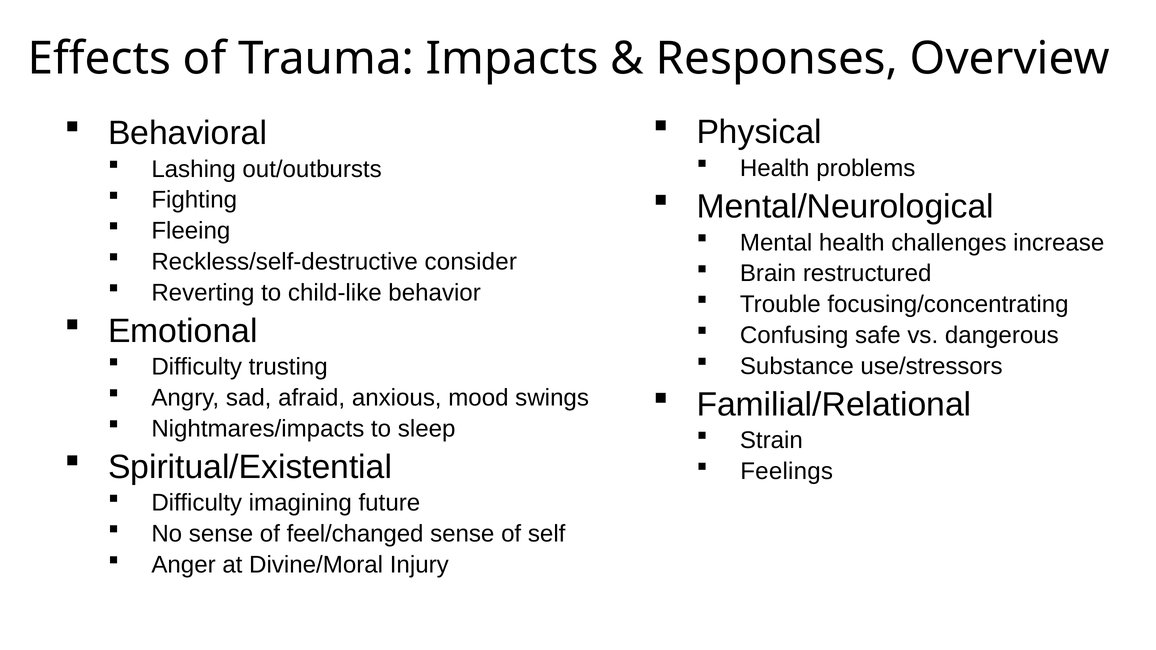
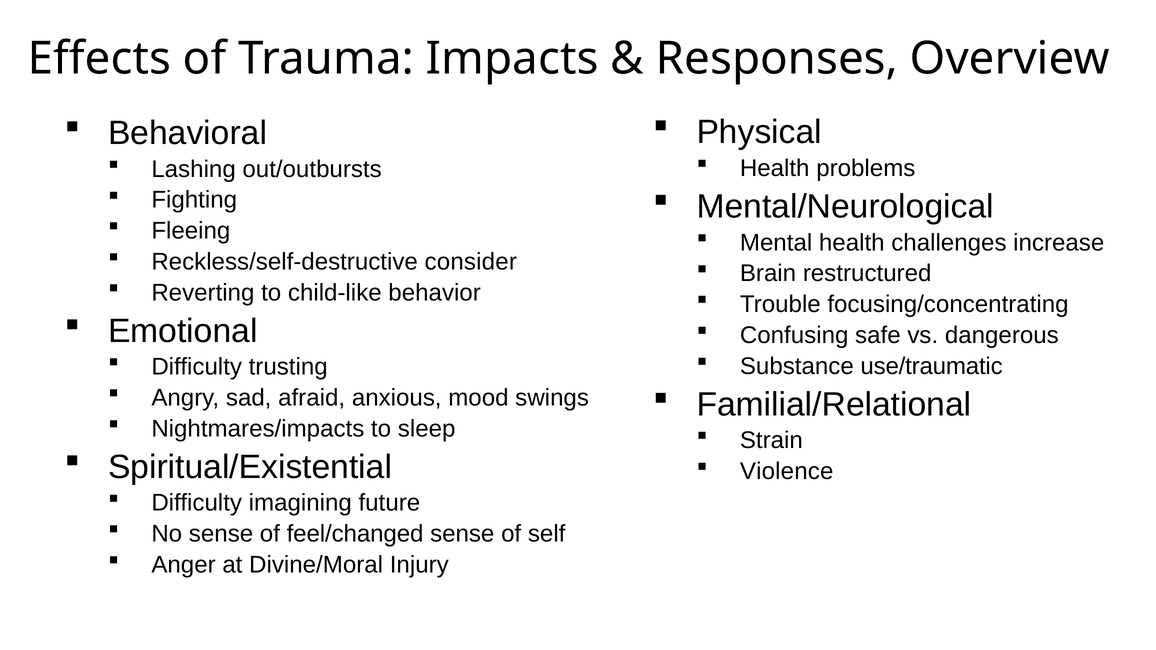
use/stressors: use/stressors -> use/traumatic
Feelings: Feelings -> Violence
